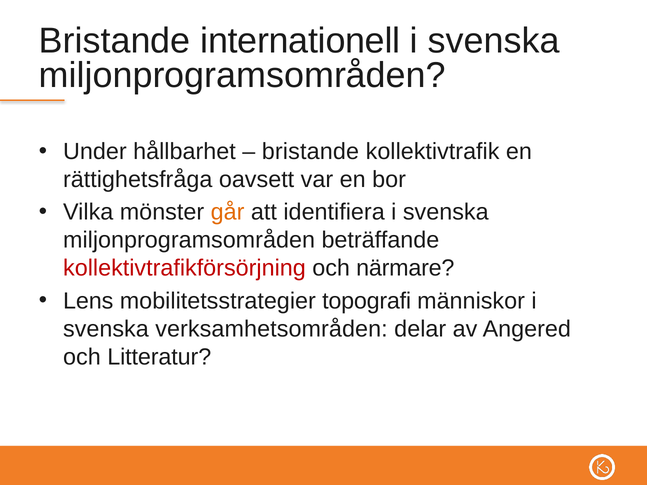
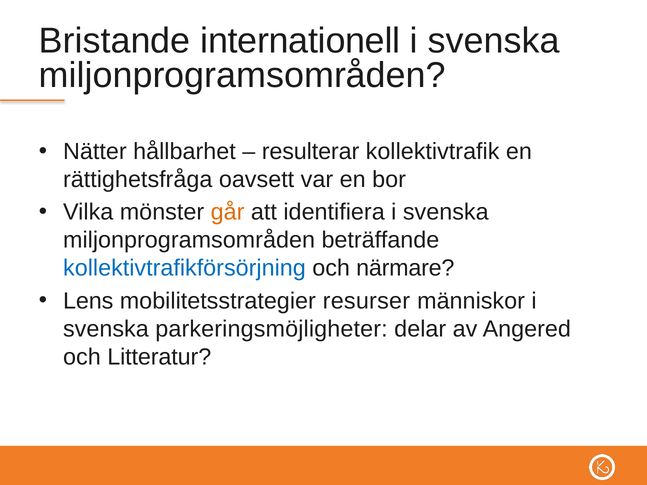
Under: Under -> Nätter
bristande at (310, 152): bristande -> resulterar
kollektivtrafikförsörjning colour: red -> blue
topografi: topografi -> resurser
verksamhetsområden: verksamhetsområden -> parkeringsmöjligheter
